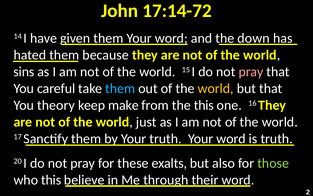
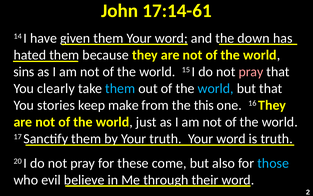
17:14-72: 17:14-72 -> 17:14-61
careful: careful -> clearly
world at (216, 88) colour: yellow -> light blue
theory: theory -> stories
exalts: exalts -> come
those colour: light green -> light blue
who this: this -> evil
